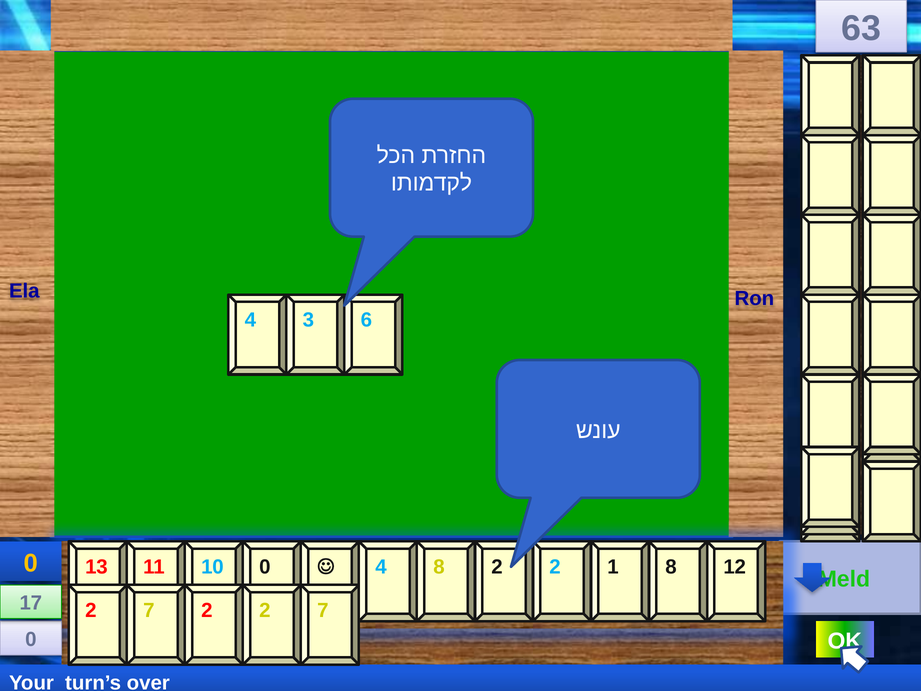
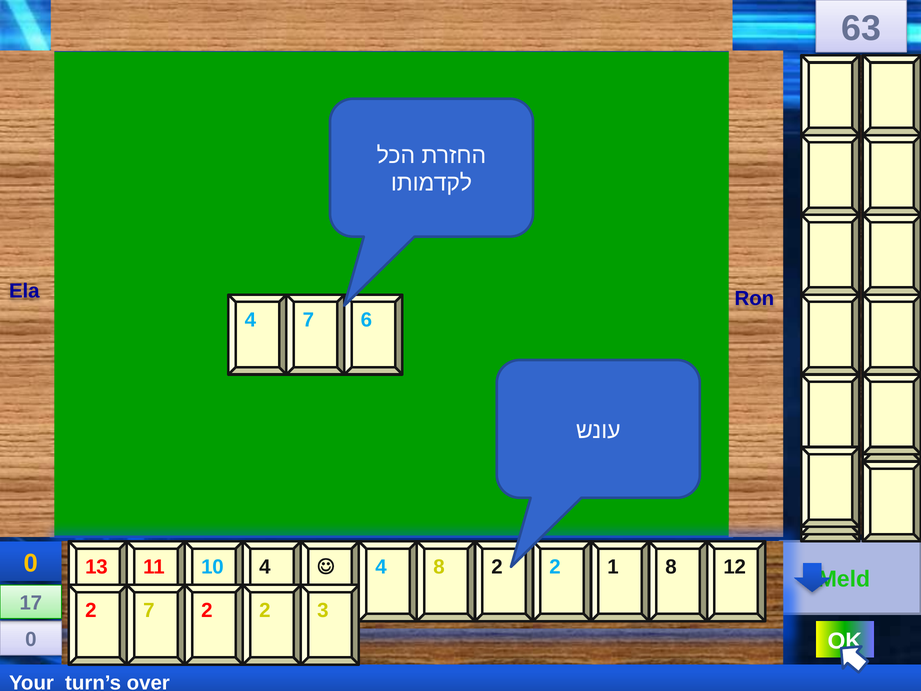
4 3: 3 -> 7
10 0: 0 -> 4
7 at (323, 610): 7 -> 3
